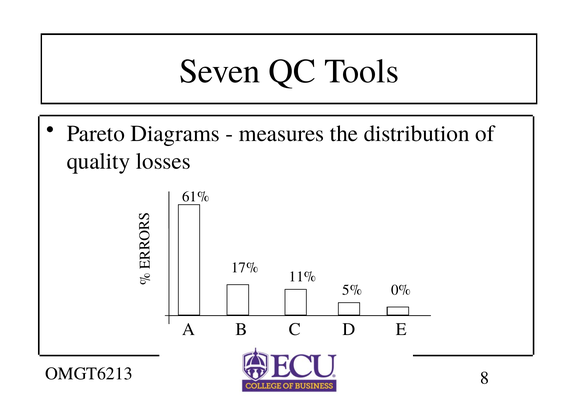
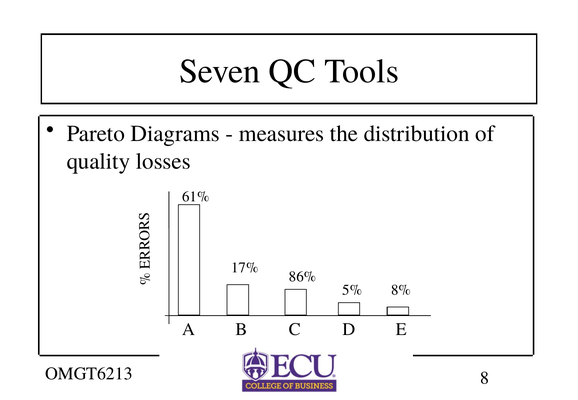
11%: 11% -> 86%
0%: 0% -> 8%
